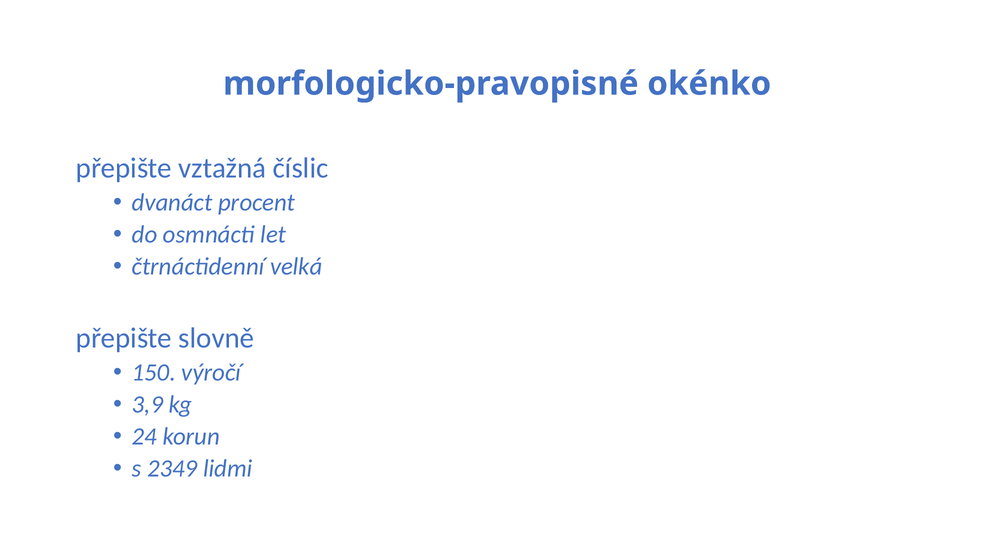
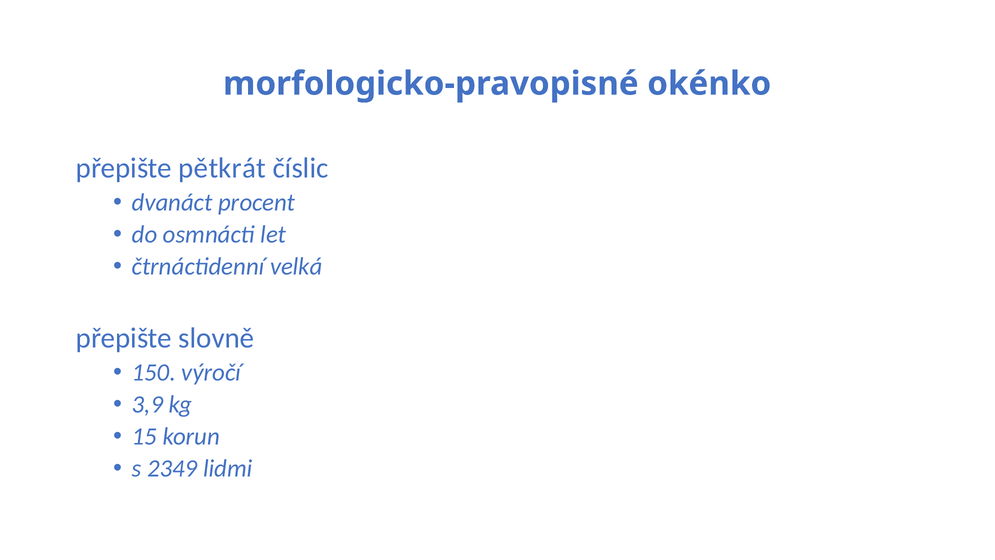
vztažná: vztažná -> pětkrát
24: 24 -> 15
